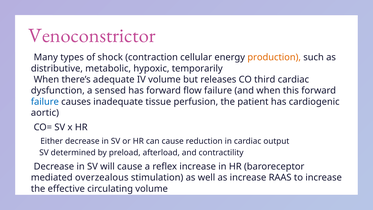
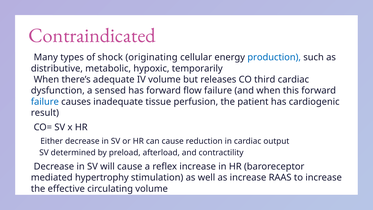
Venoconstrictor: Venoconstrictor -> Contraindicated
contraction: contraction -> originating
production colour: orange -> blue
aortic: aortic -> result
overzealous: overzealous -> hypertrophy
